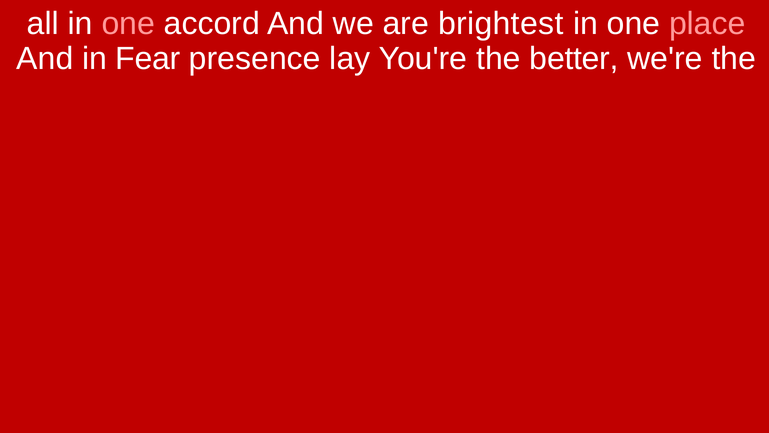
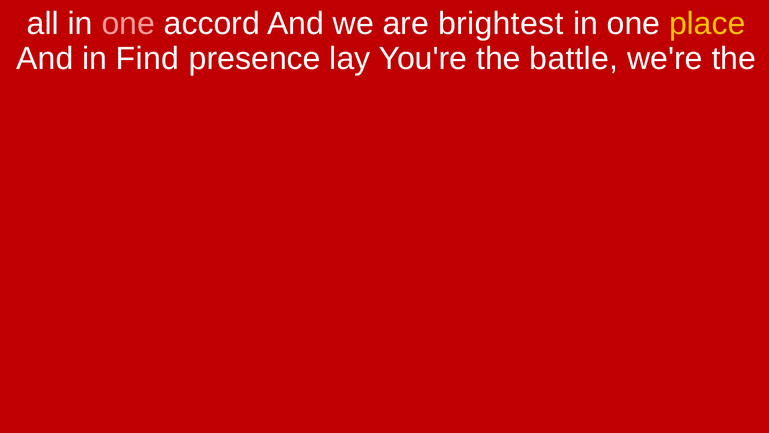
place colour: pink -> yellow
Fear: Fear -> Find
better: better -> battle
